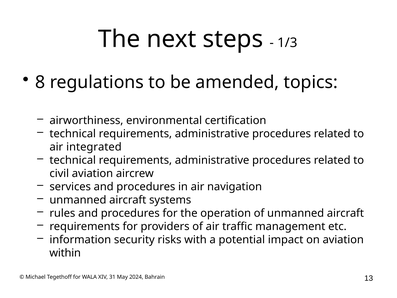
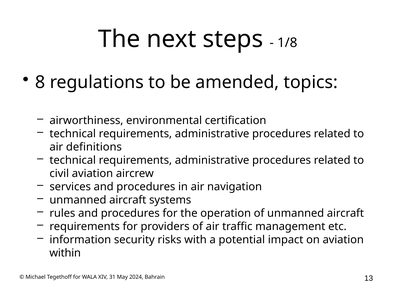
1/3: 1/3 -> 1/8
integrated: integrated -> definitions
